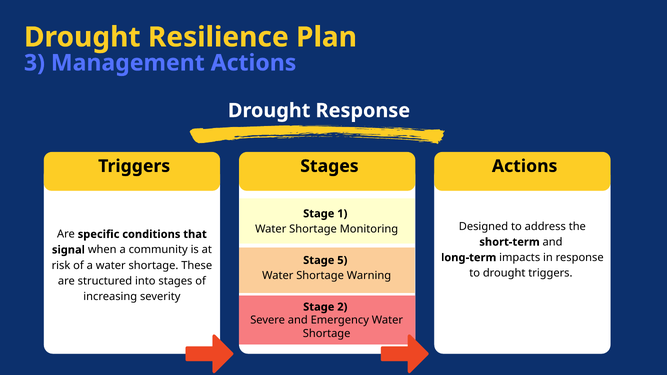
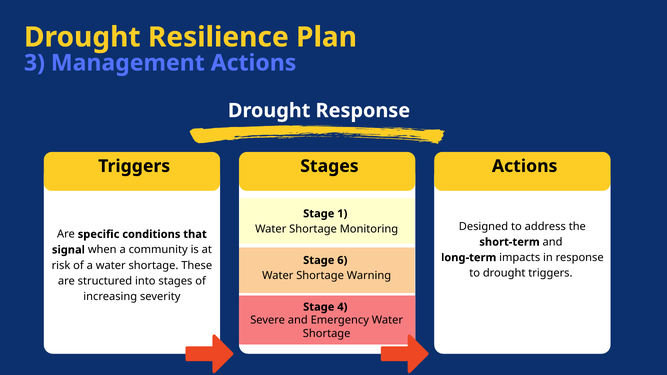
5: 5 -> 6
2: 2 -> 4
